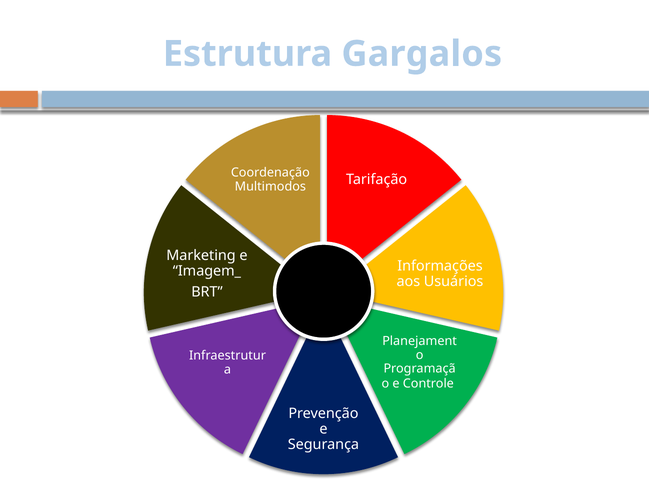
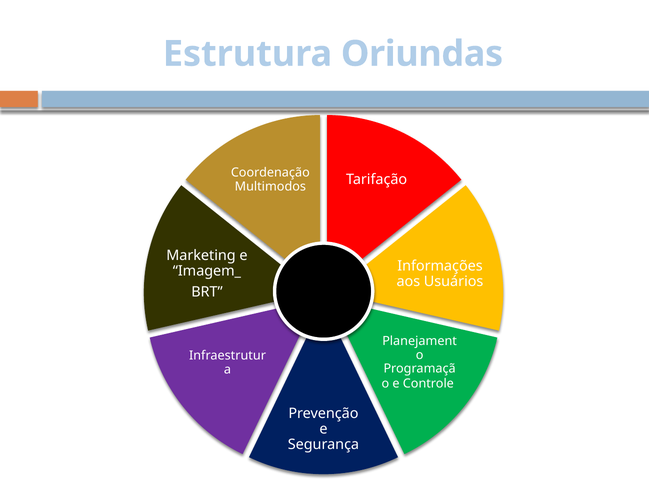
Gargalos: Gargalos -> Oriundas
